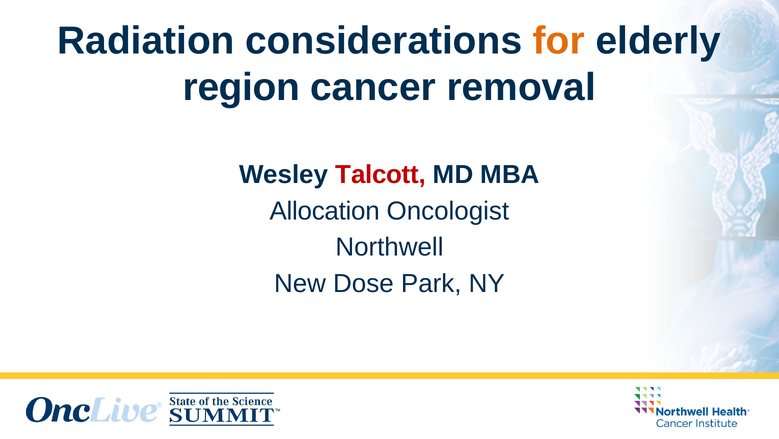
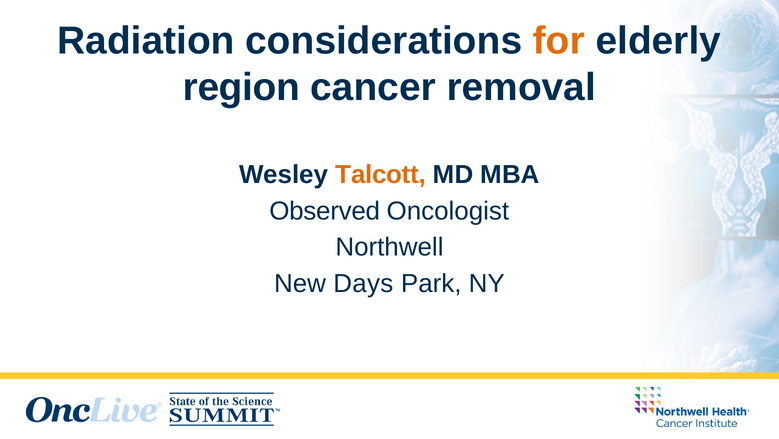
Talcott colour: red -> orange
Allocation: Allocation -> Observed
Dose: Dose -> Days
